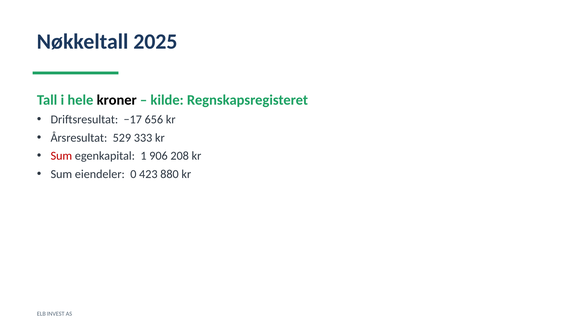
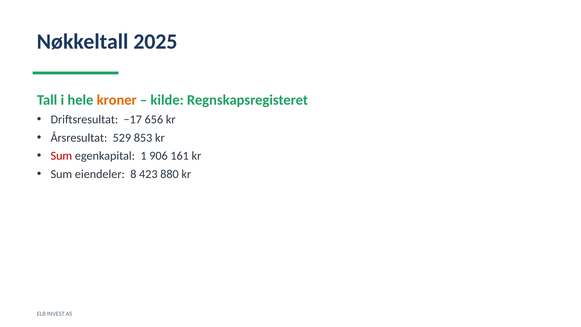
kroner colour: black -> orange
333: 333 -> 853
208: 208 -> 161
0: 0 -> 8
